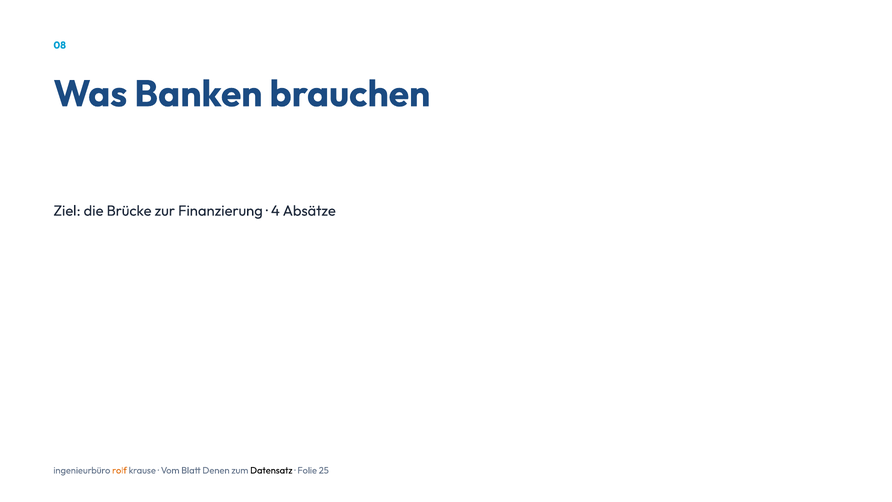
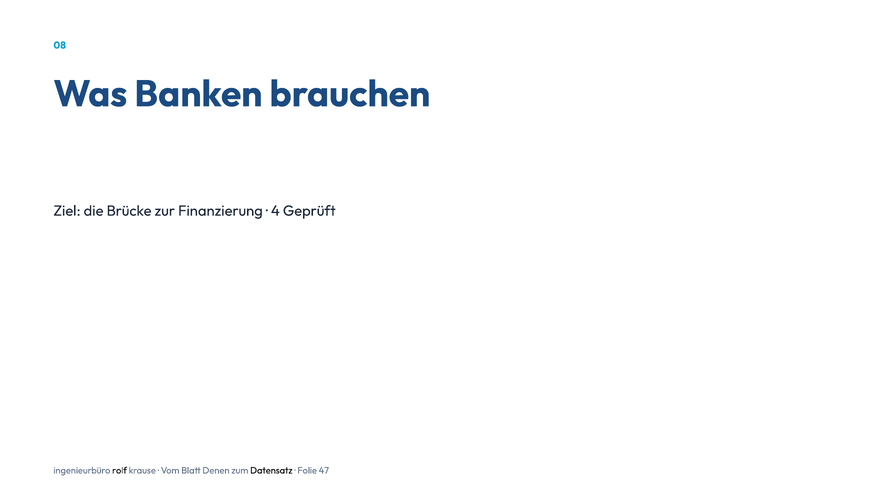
Absätze: Absätze -> Geprüft
rolf colour: orange -> black
25: 25 -> 47
